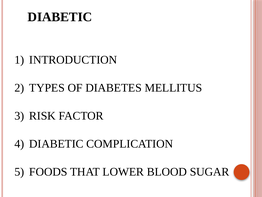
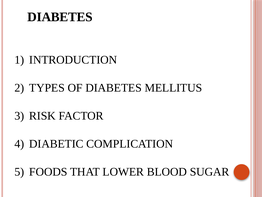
DIABETIC at (60, 17): DIABETIC -> DIABETES
